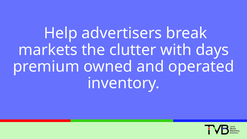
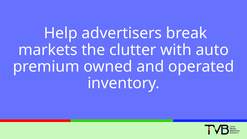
days: days -> auto
